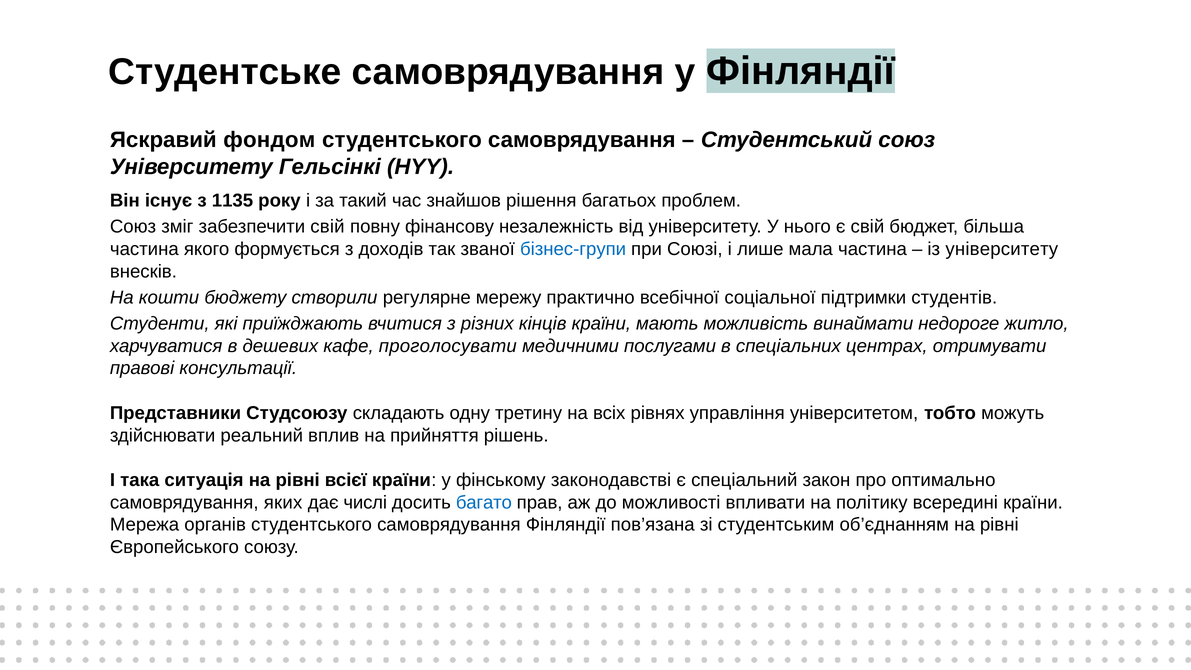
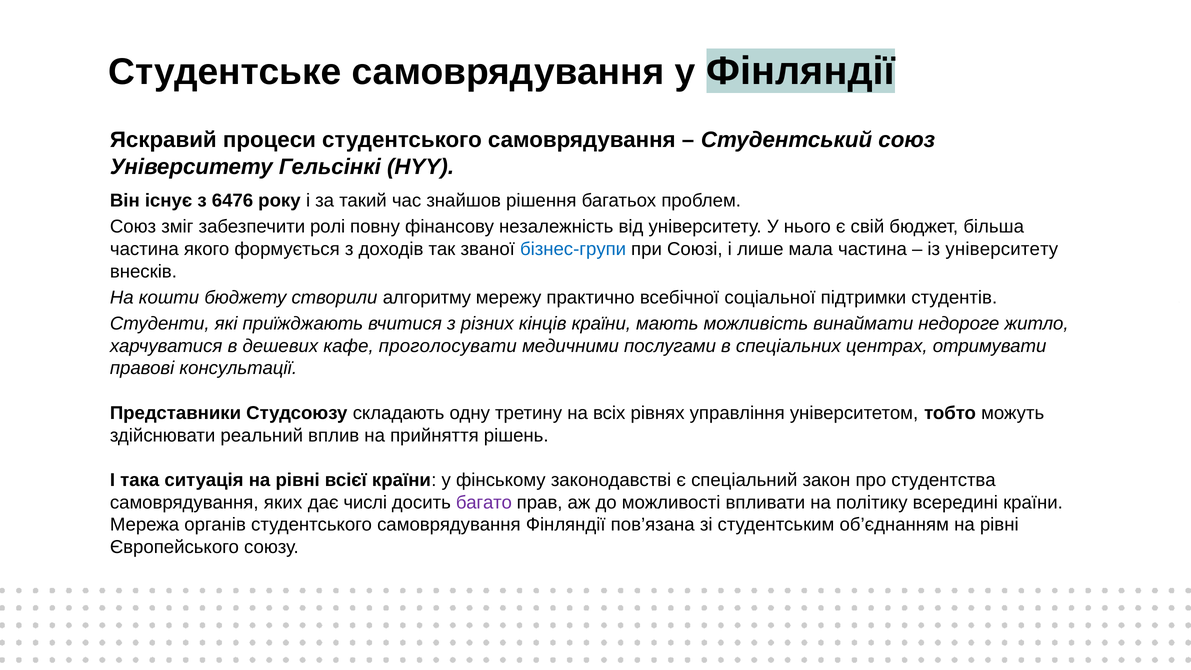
фондом: фондом -> процеси
1135: 1135 -> 6476
забезпечити свій: свій -> ролі
регулярне: регулярне -> алгоритму
оптимально: оптимально -> студентства
багато colour: blue -> purple
